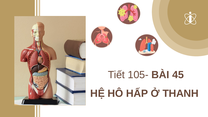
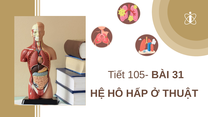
45: 45 -> 31
THANH: THANH -> THUẬT
